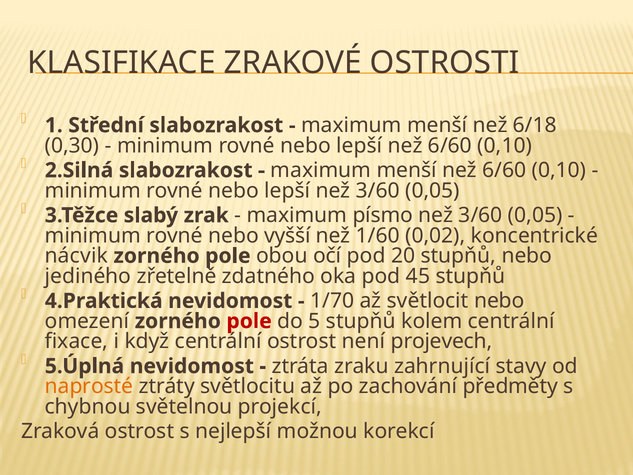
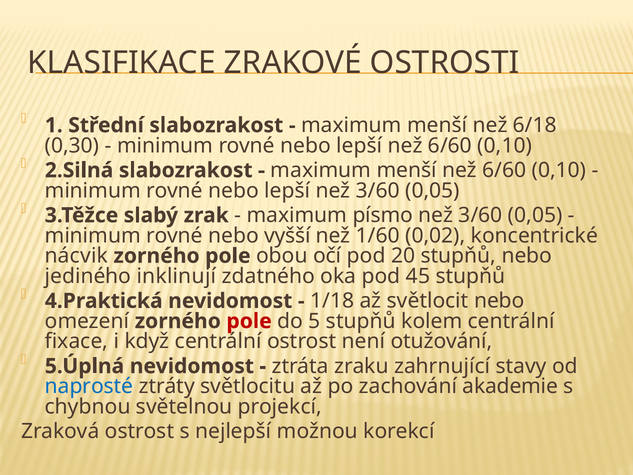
zřetelně: zřetelně -> inklinují
1/70: 1/70 -> 1/18
projevech: projevech -> otužování
naprosté colour: orange -> blue
předměty: předměty -> akademie
